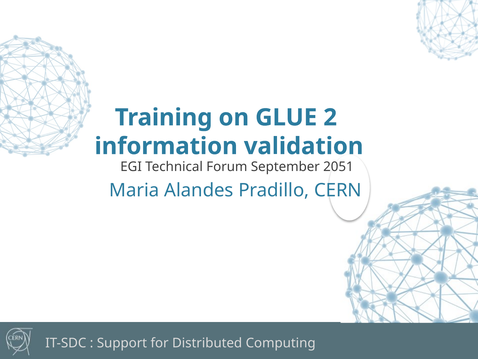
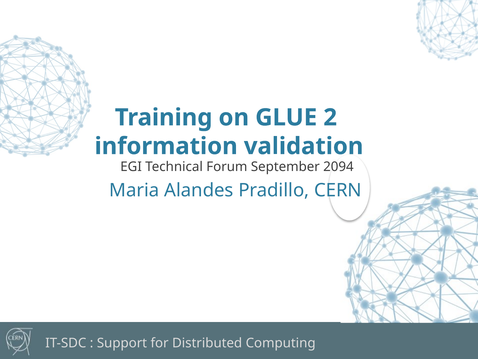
2051: 2051 -> 2094
